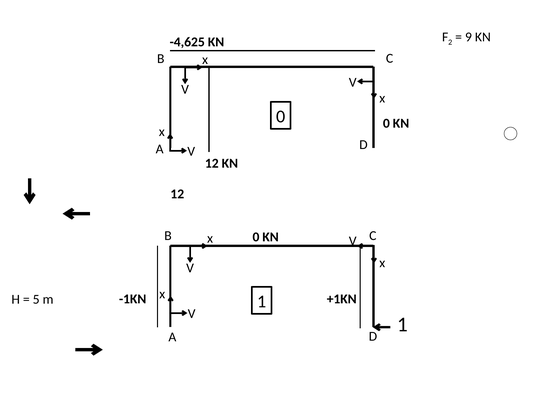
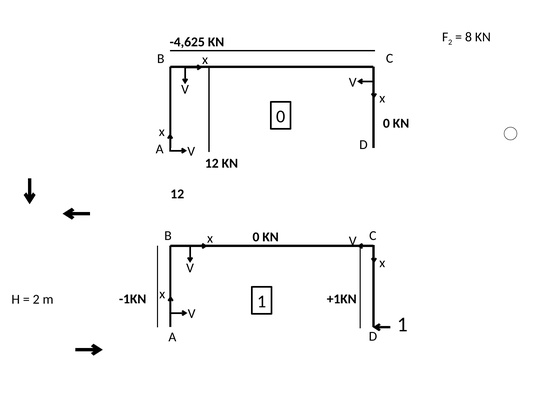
9: 9 -> 8
5 at (36, 300): 5 -> 2
